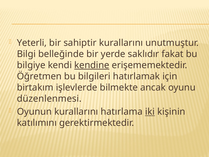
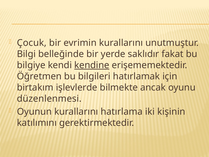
Yeterli: Yeterli -> Çocuk
sahiptir: sahiptir -> evrimin
iki underline: present -> none
